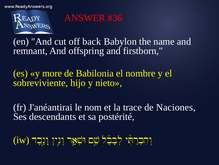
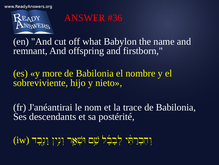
back: back -> what
trace de Naciones: Naciones -> Babilonia
